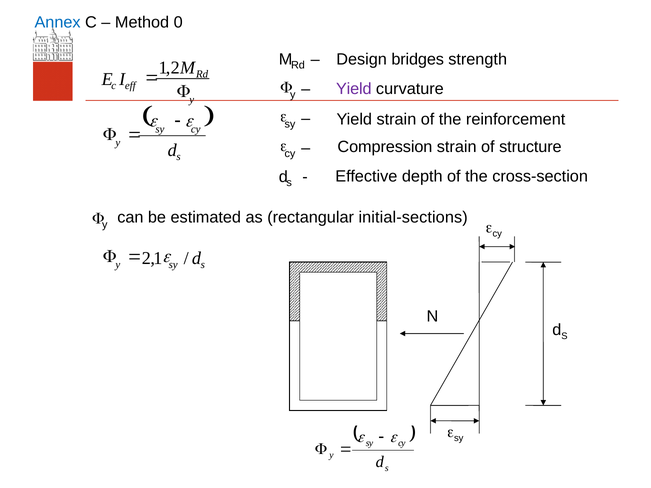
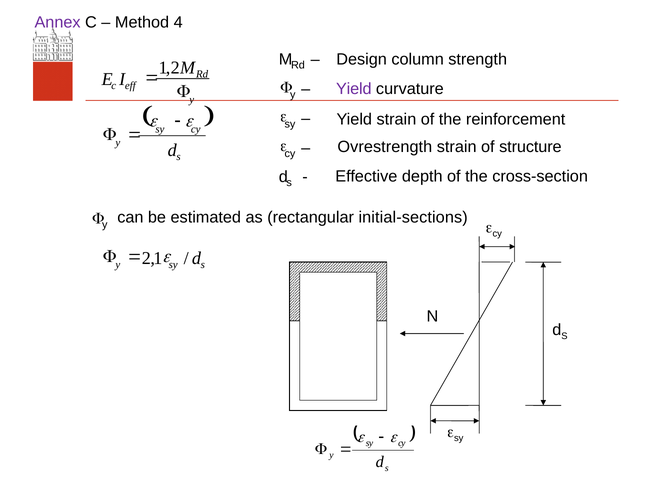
Annex colour: blue -> purple
0: 0 -> 4
bridges: bridges -> column
Compression: Compression -> Ovrestrength
